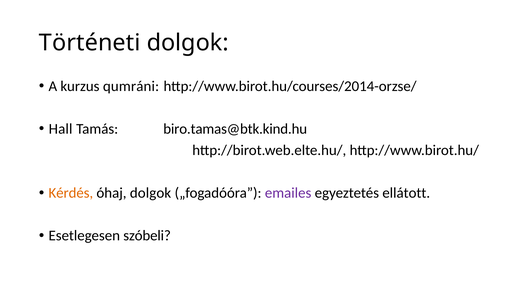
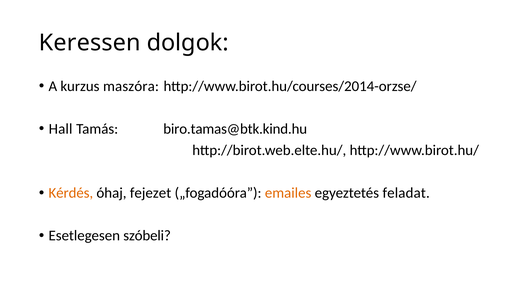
Történeti: Történeti -> Keressen
qumráni: qumráni -> maszóra
óhaj dolgok: dolgok -> fejezet
emailes colour: purple -> orange
ellátott: ellátott -> feladat
